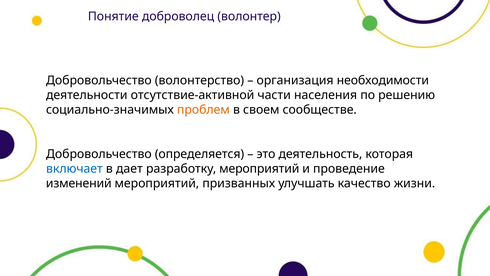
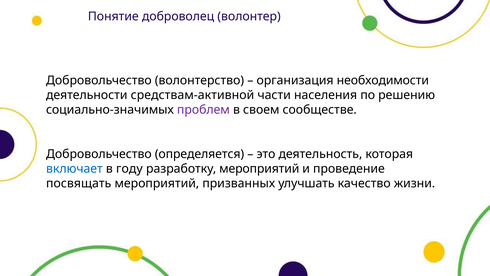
отсутствие-активной: отсутствие-активной -> средствам-активной
проблем colour: orange -> purple
дает: дает -> году
изменений: изменений -> посвящать
